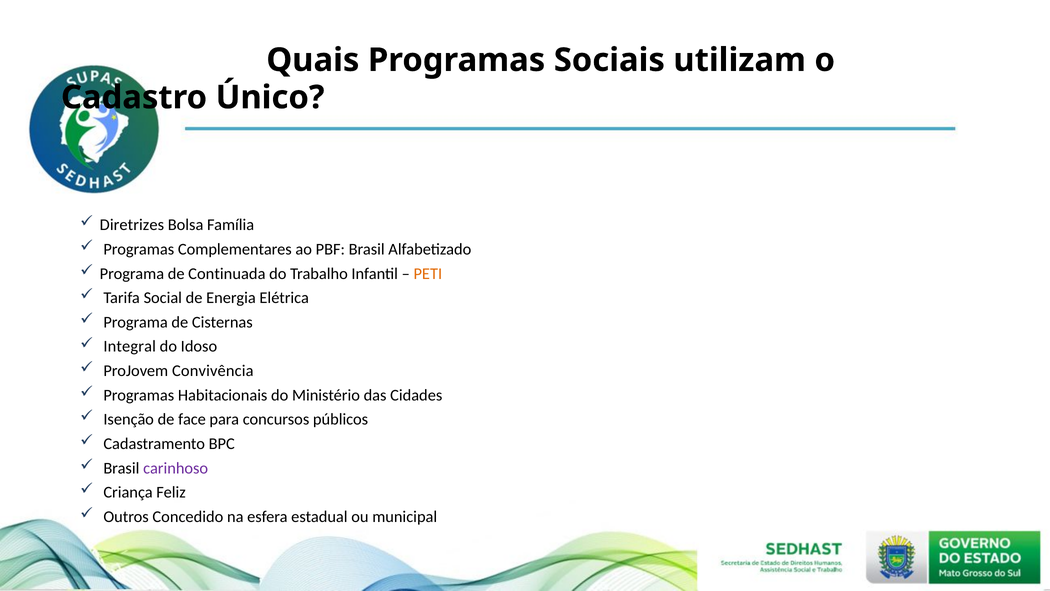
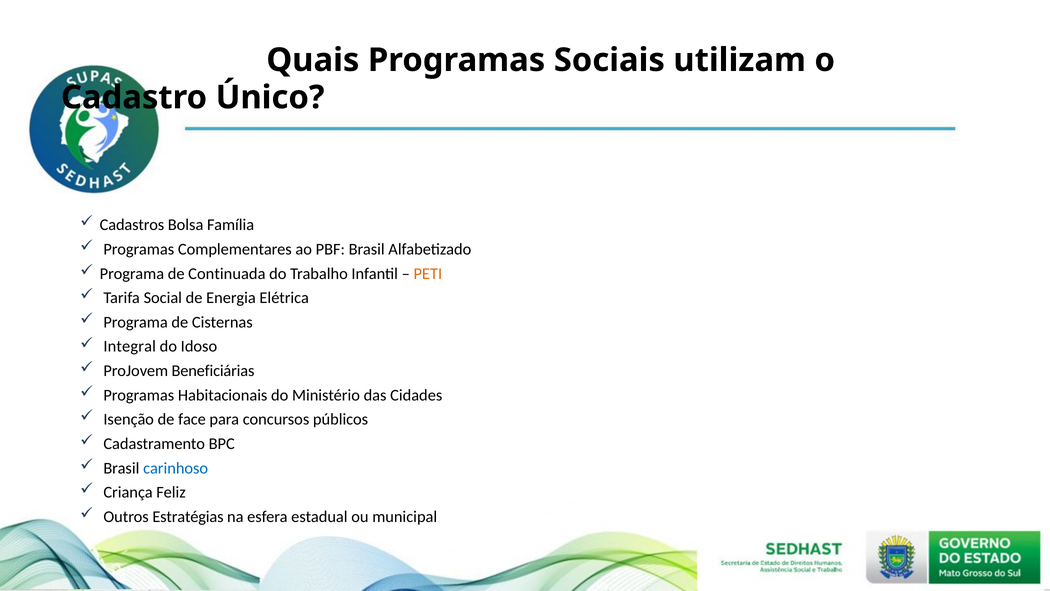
Diretrizes: Diretrizes -> Cadastros
Convivência: Convivência -> Beneficiárias
carinhoso colour: purple -> blue
Concedido: Concedido -> Estratégias
